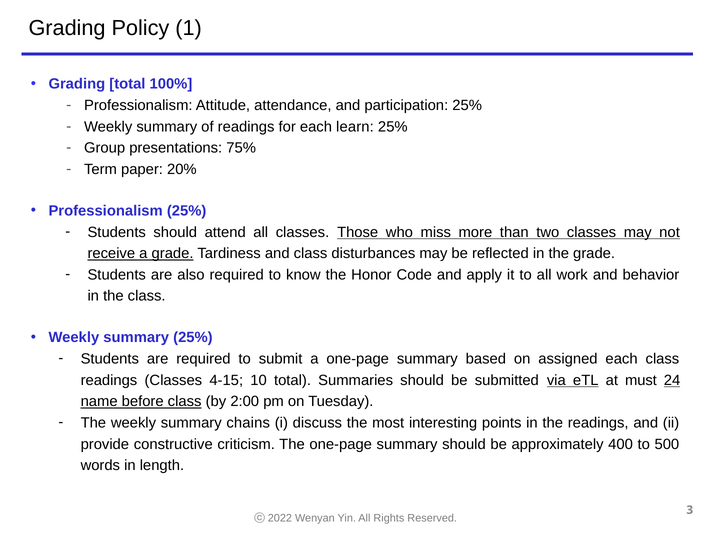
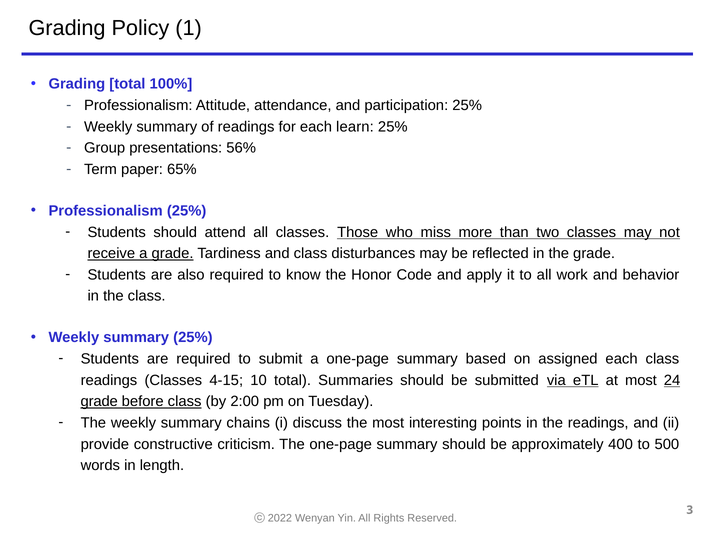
75%: 75% -> 56%
20%: 20% -> 65%
at must: must -> most
name at (99, 402): name -> grade
